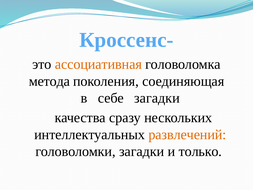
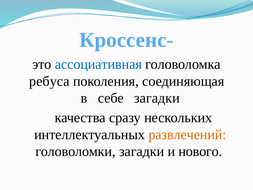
ассоциативная colour: orange -> blue
метода: метода -> ребуса
только: только -> нового
